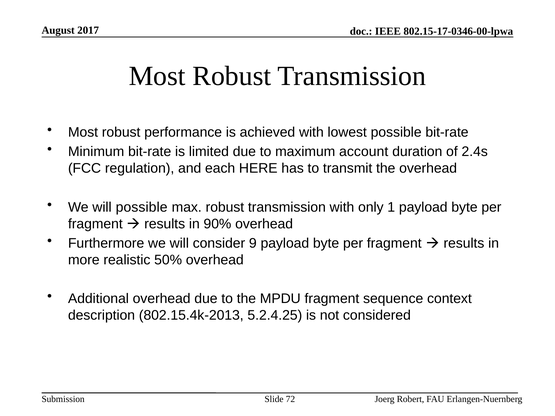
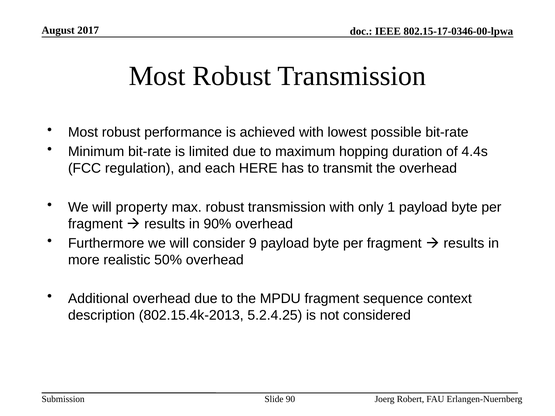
account: account -> hopping
2.4s: 2.4s -> 4.4s
will possible: possible -> property
72: 72 -> 90
